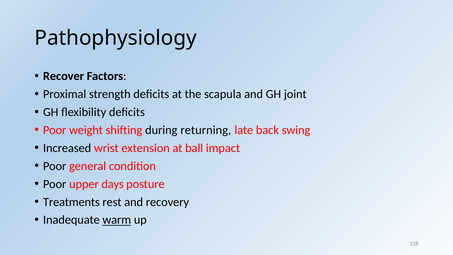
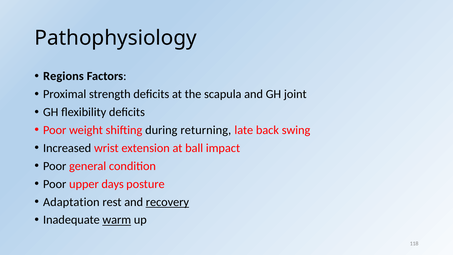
Recover: Recover -> Regions
Treatments: Treatments -> Adaptation
recovery underline: none -> present
